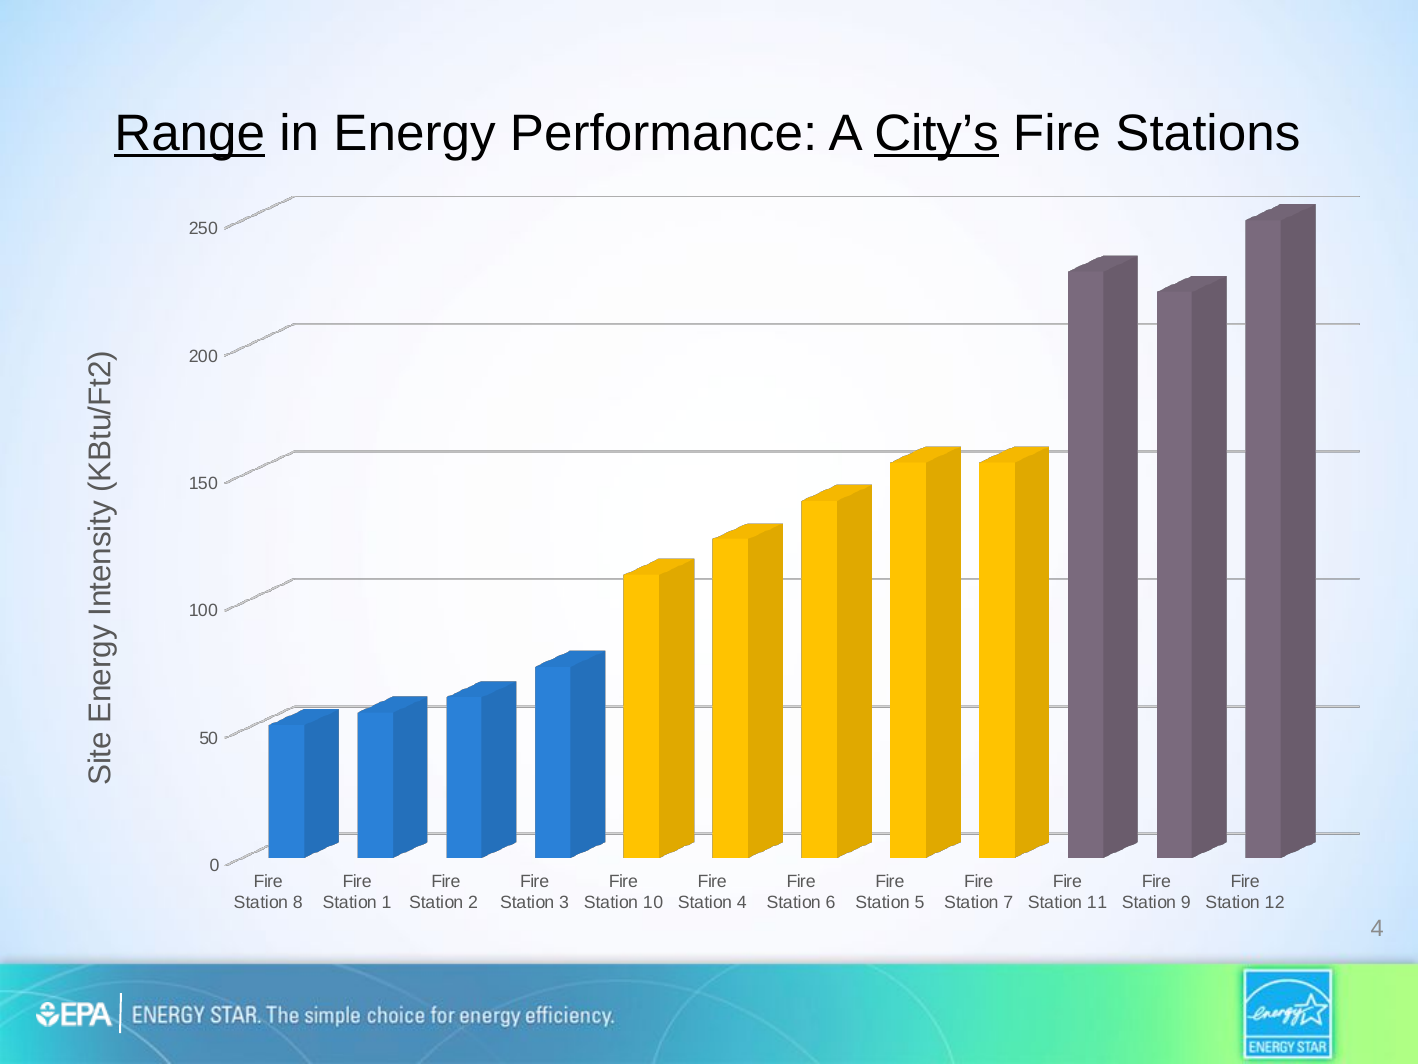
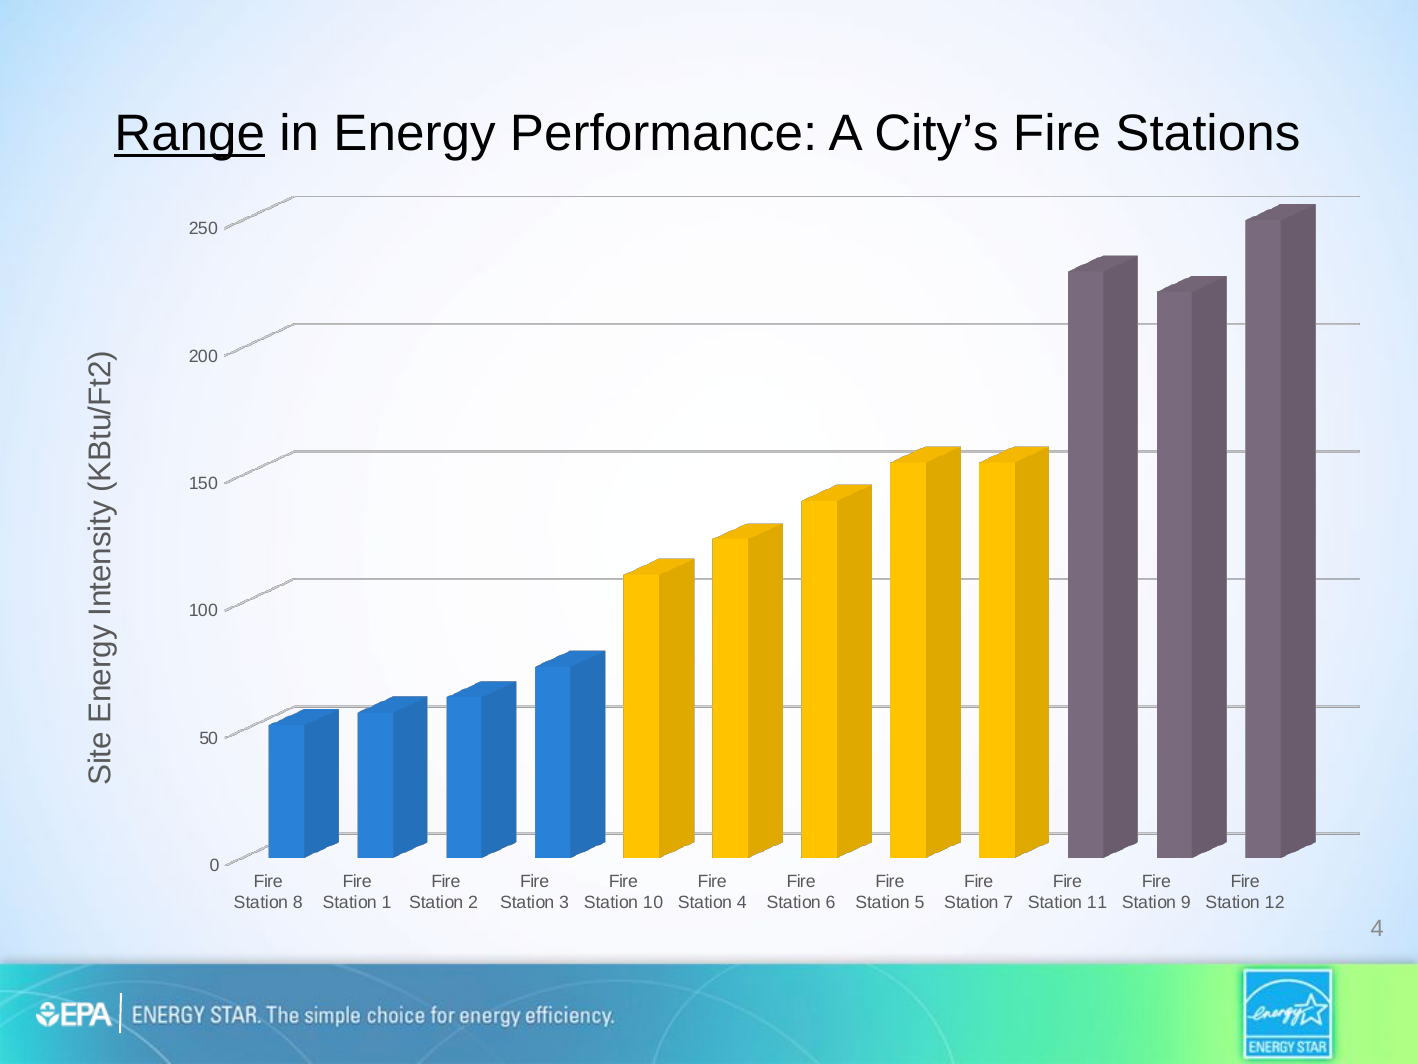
City’s underline: present -> none
